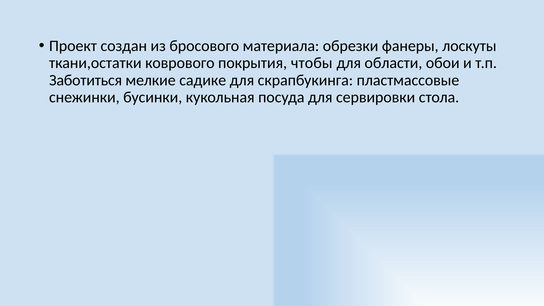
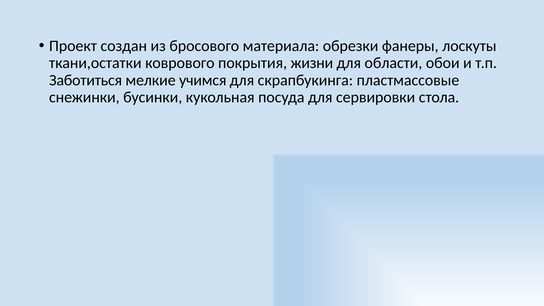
чтобы: чтобы -> жизни
садике: садике -> учимся
